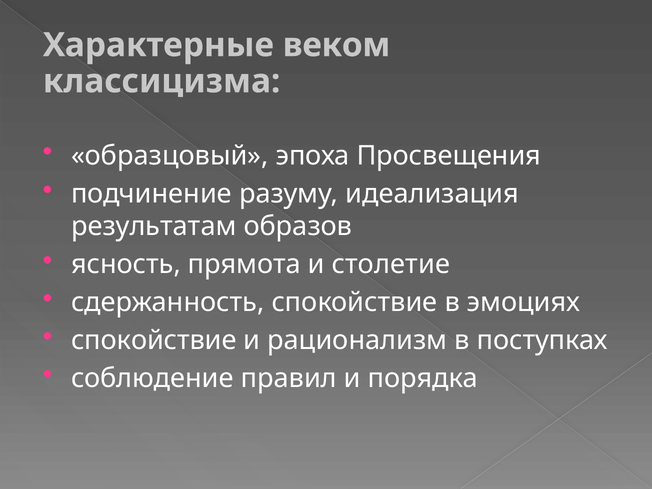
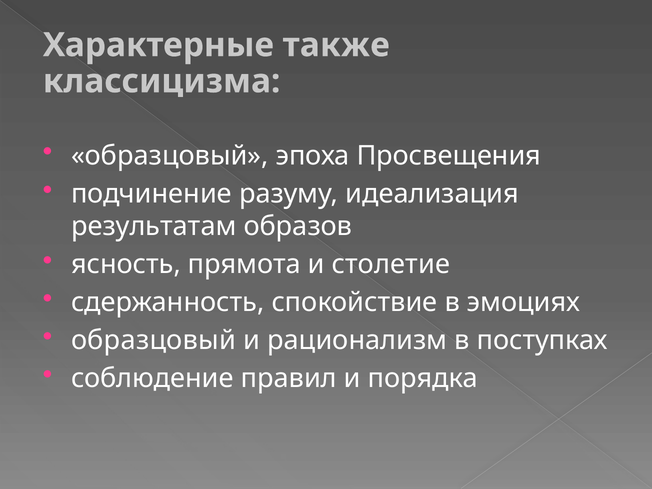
веком: веком -> также
спокойствие at (154, 340): спокойствие -> образцовый
